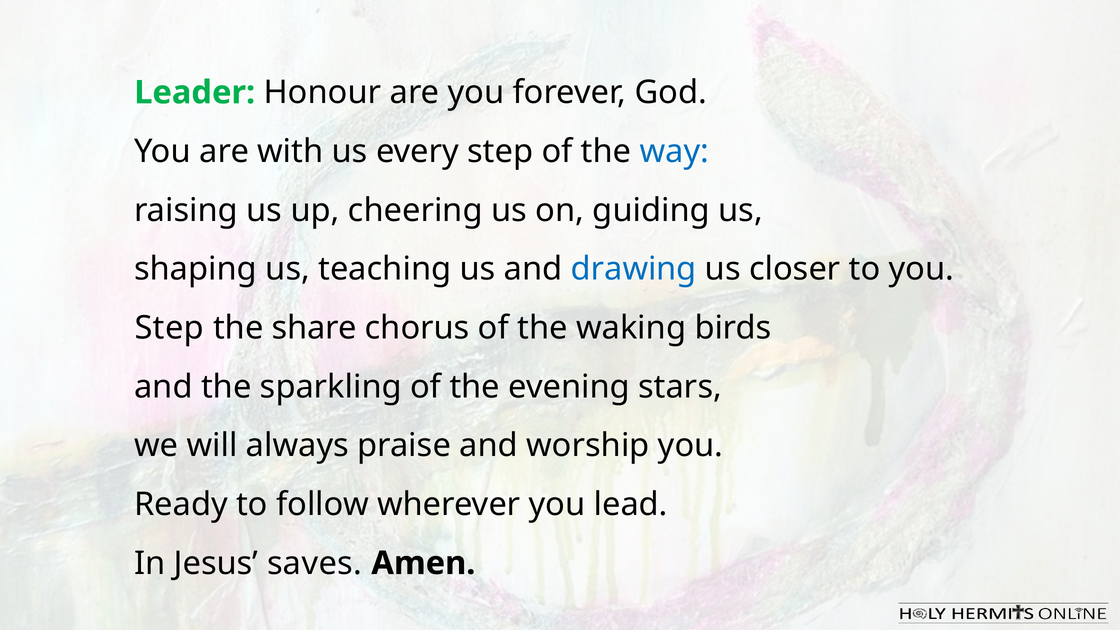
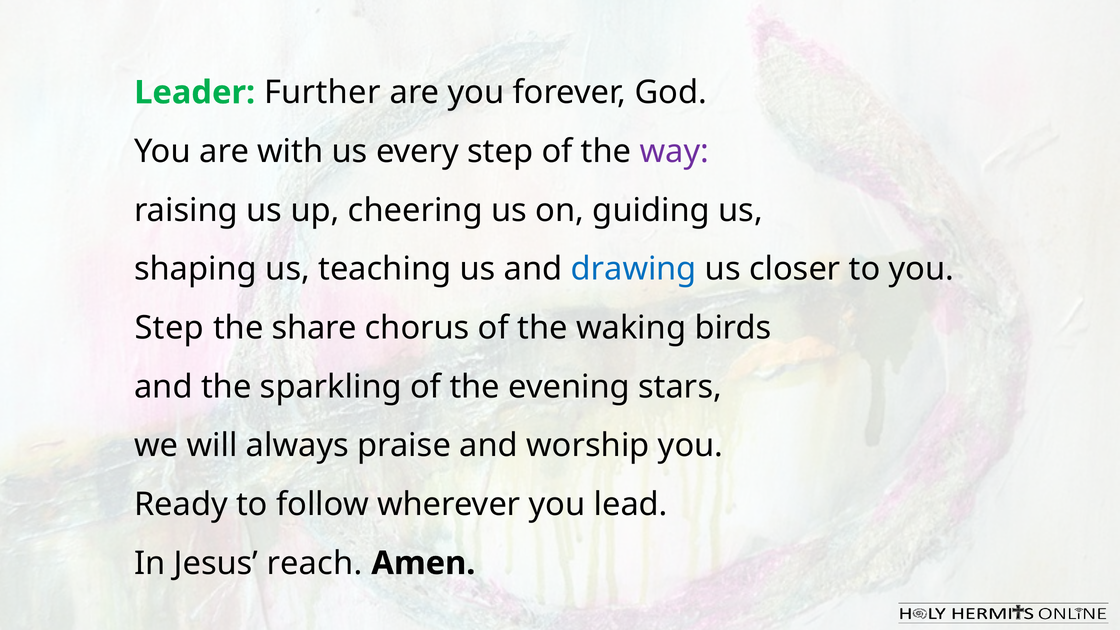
Honour: Honour -> Further
way colour: blue -> purple
saves: saves -> reach
